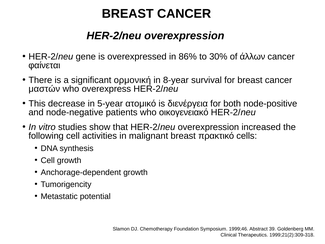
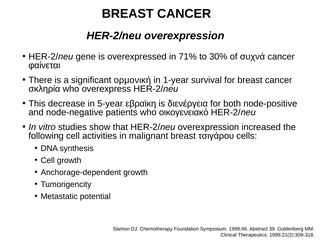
86%: 86% -> 71%
άλλων: άλλων -> συχνά
8-year: 8-year -> 1-year
μαστών: μαστών -> σκληρία
ατομικό: ατομικό -> εβραϊκη
πρακτικό: πρακτικό -> τσιγάρου
